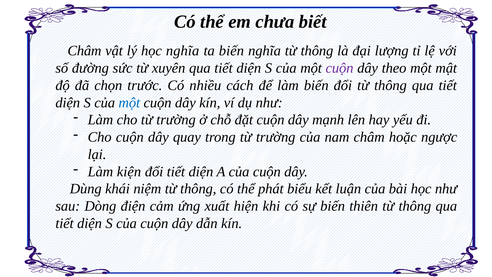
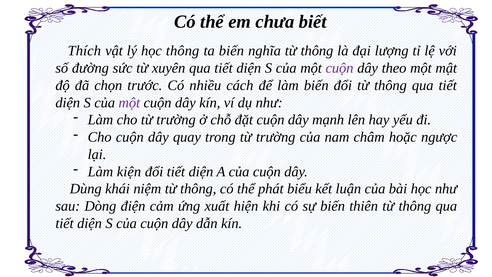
Châm at (84, 51): Châm -> Thích
học nghĩa: nghĩa -> thông
một at (129, 103) colour: blue -> purple
